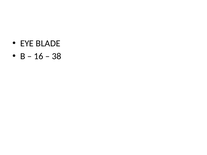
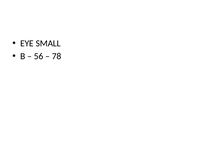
BLADE: BLADE -> SMALL
16: 16 -> 56
38: 38 -> 78
